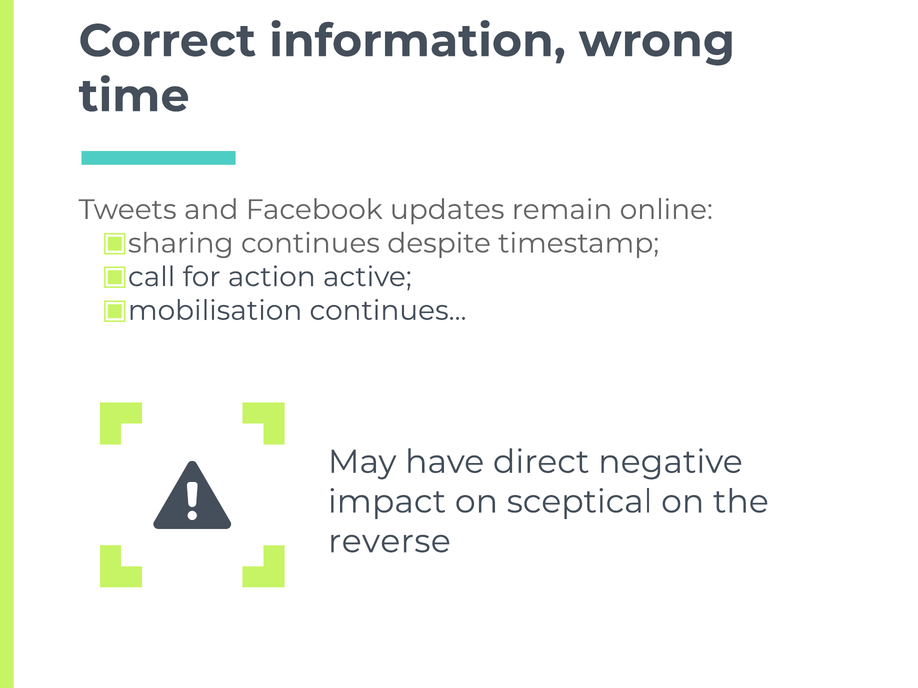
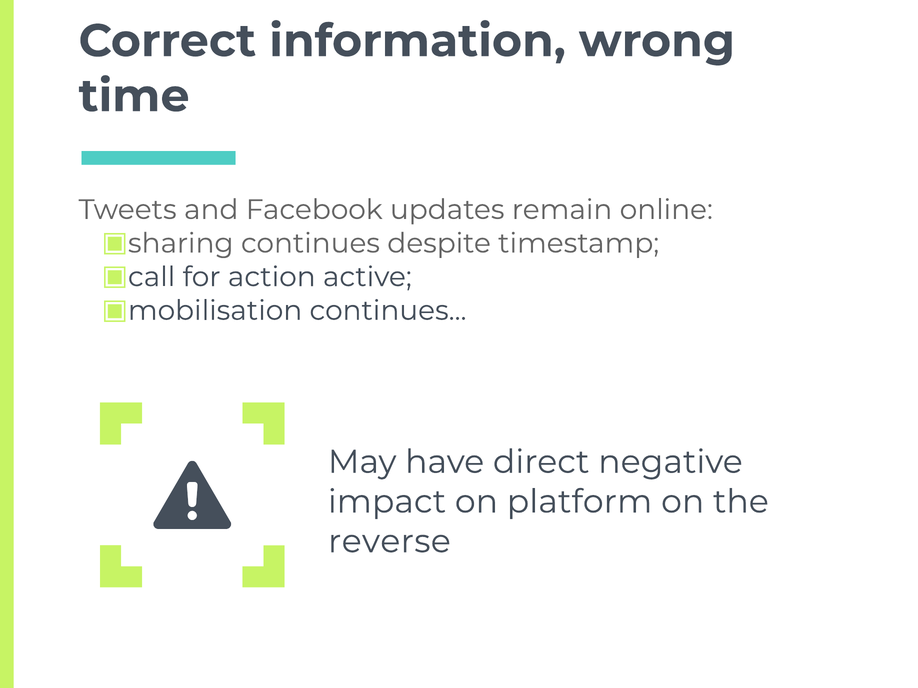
sceptical: sceptical -> platform
